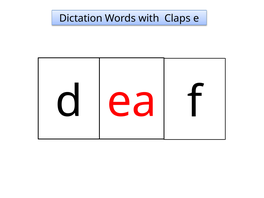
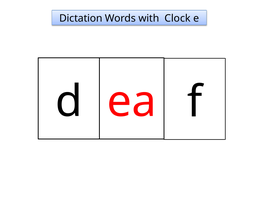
Claps: Claps -> Clock
